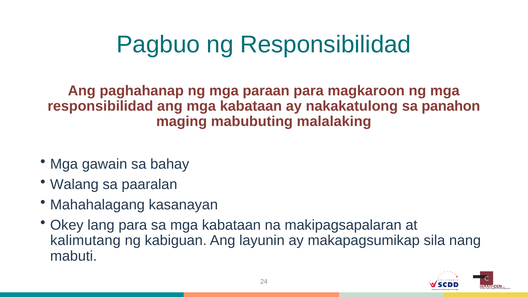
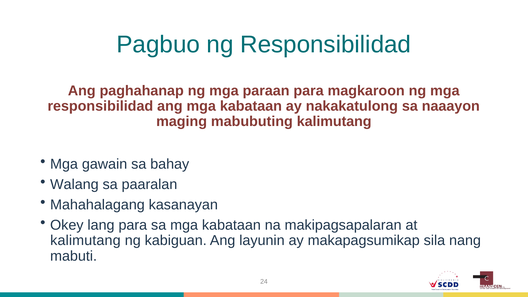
panahon: panahon -> naaayon
mabubuting malalaking: malalaking -> kalimutang
